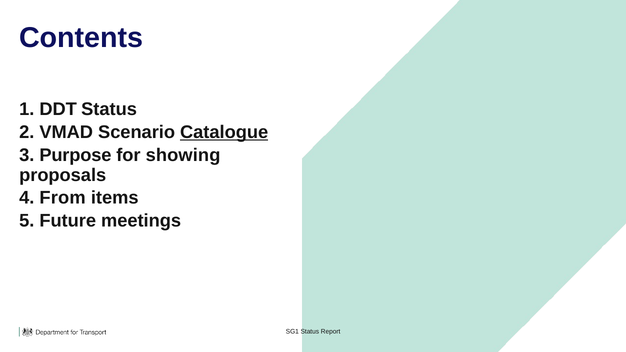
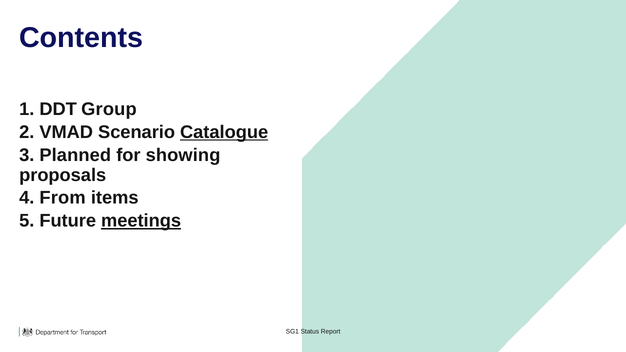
DDT Status: Status -> Group
Purpose: Purpose -> Planned
meetings underline: none -> present
